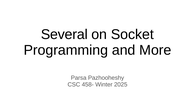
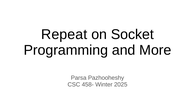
Several: Several -> Repeat
